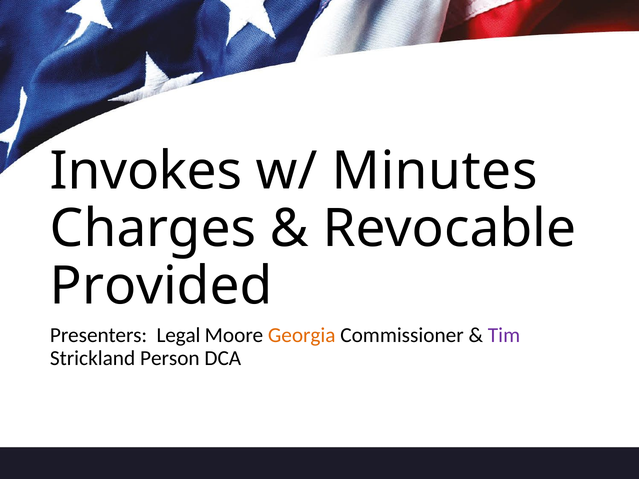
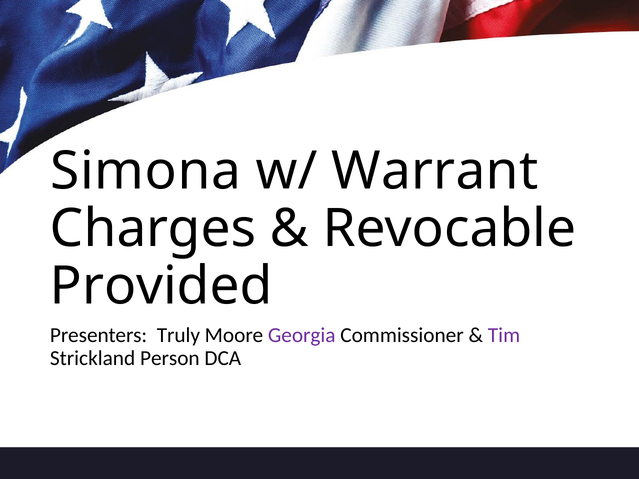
Invokes: Invokes -> Simona
Minutes: Minutes -> Warrant
Legal: Legal -> Truly
Georgia colour: orange -> purple
